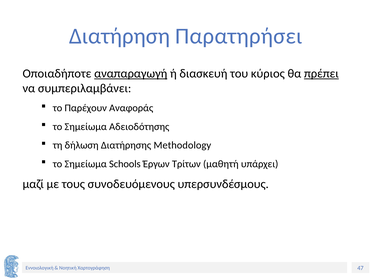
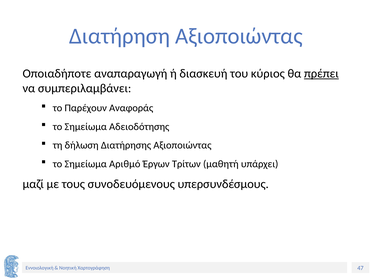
Διατήρηση Παρατηρήσει: Παρατηρήσει -> Αξιοποιώντας
αναπαραγωγή underline: present -> none
Διατήρησης Methodology: Methodology -> Αξιοποιώντας
Schools: Schools -> Αριθμό
